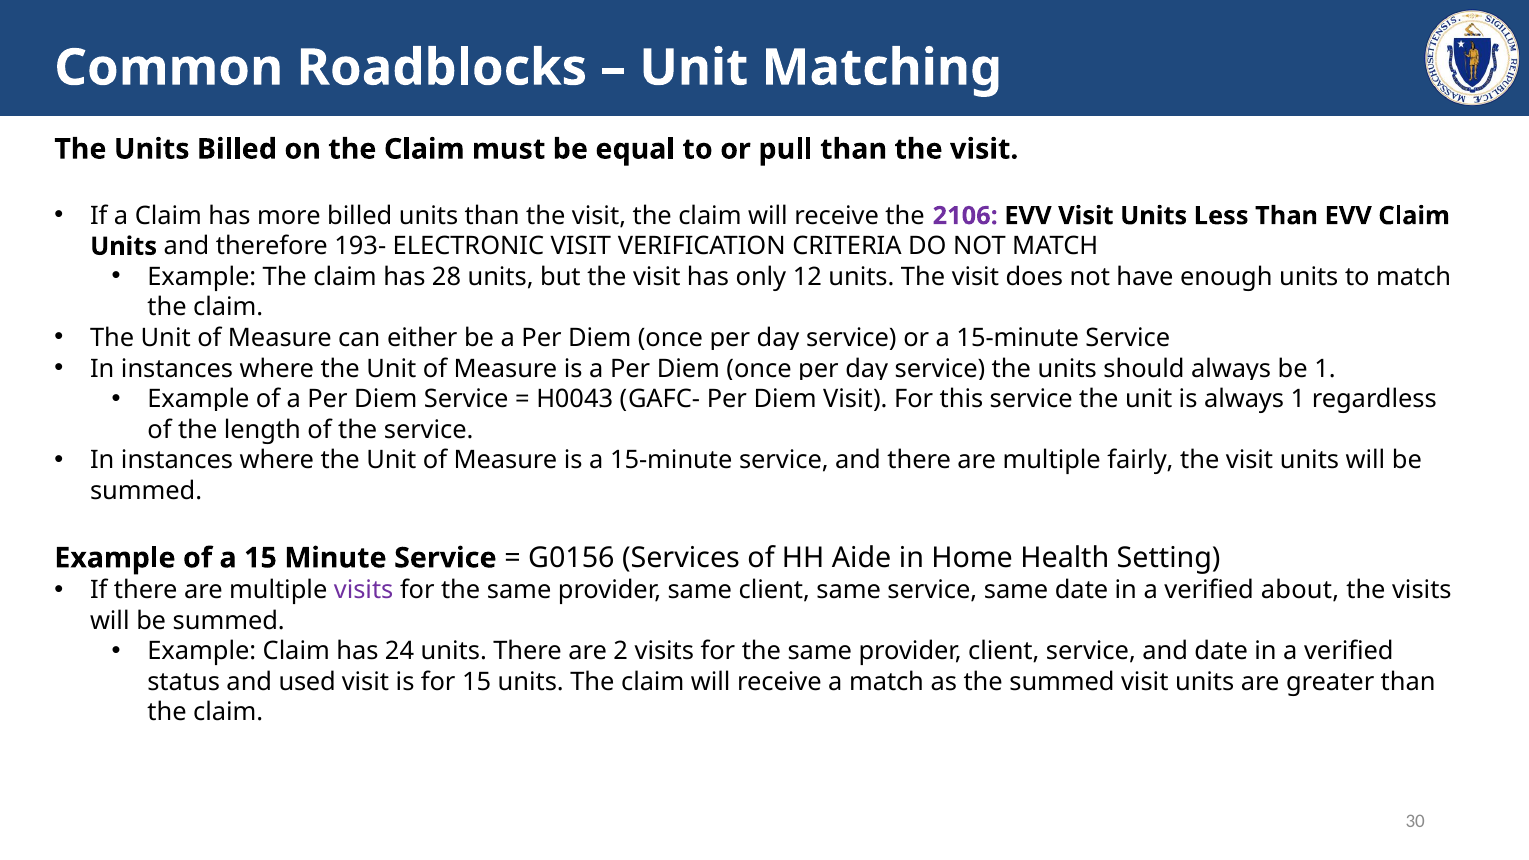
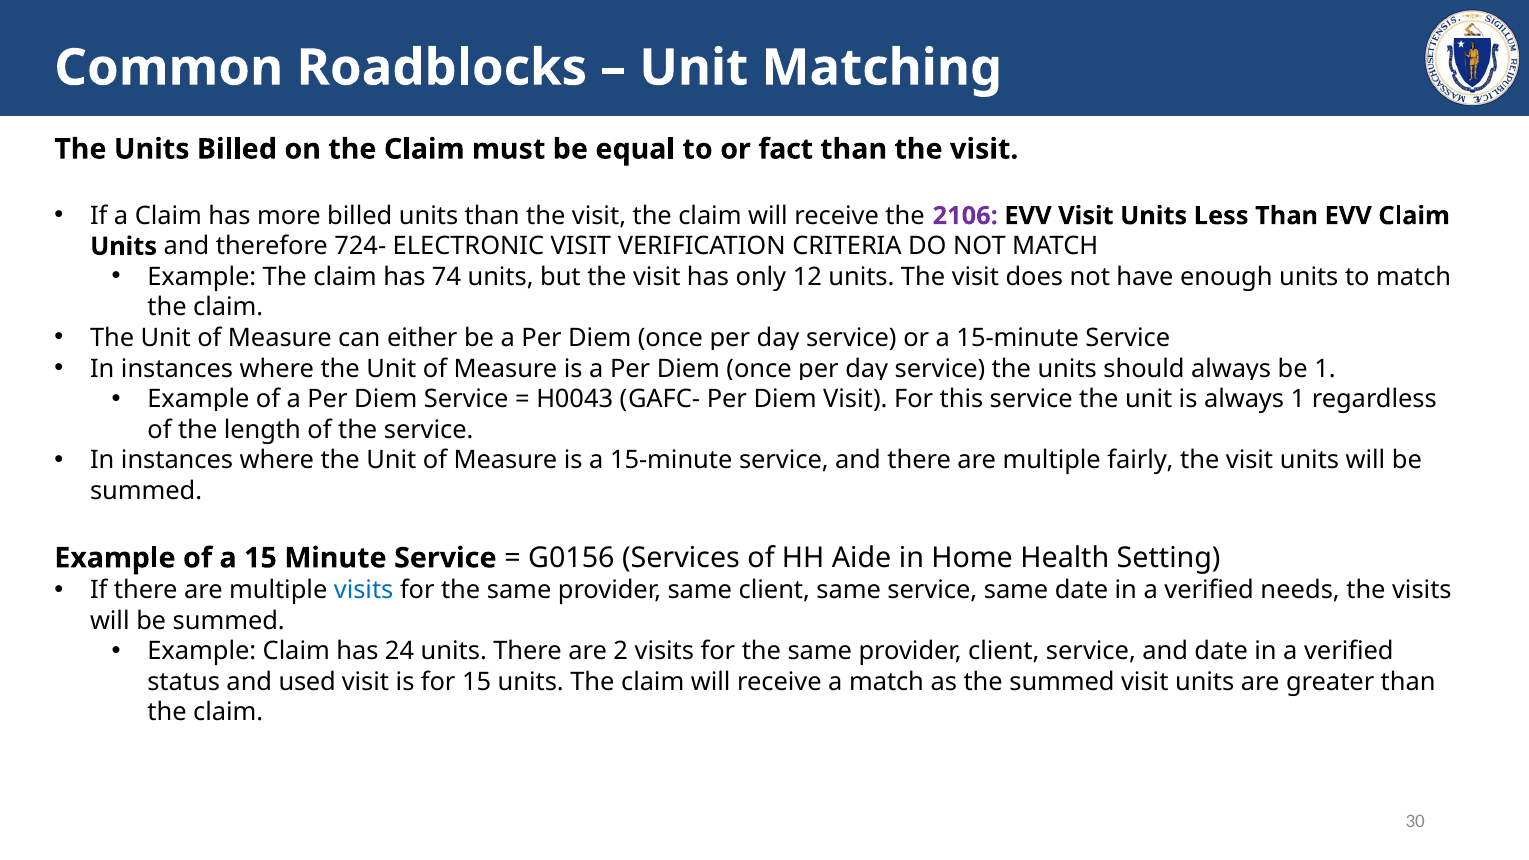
pull: pull -> fact
193-: 193- -> 724-
28: 28 -> 74
visits at (364, 590) colour: purple -> blue
about: about -> needs
